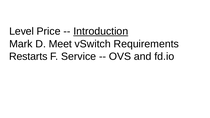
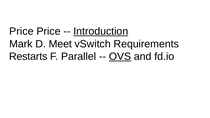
Level at (22, 31): Level -> Price
Service: Service -> Parallel
OVS underline: none -> present
